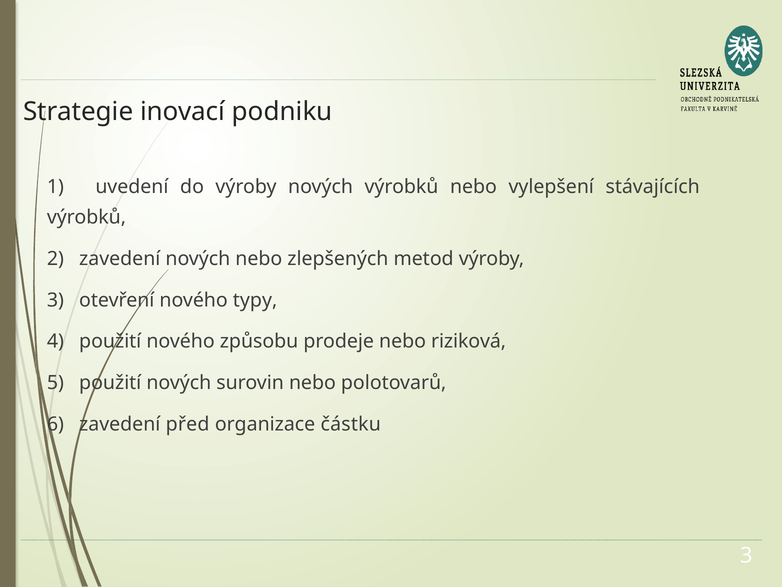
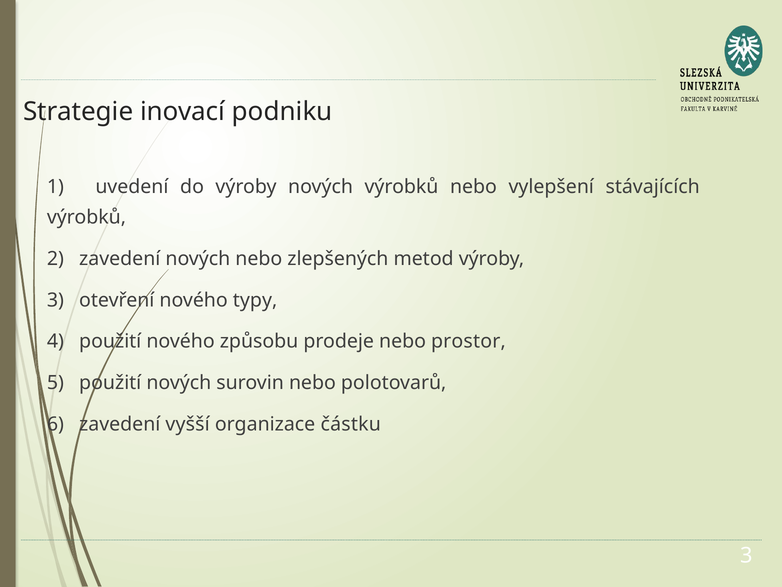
riziková: riziková -> prostor
před: před -> vyšší
